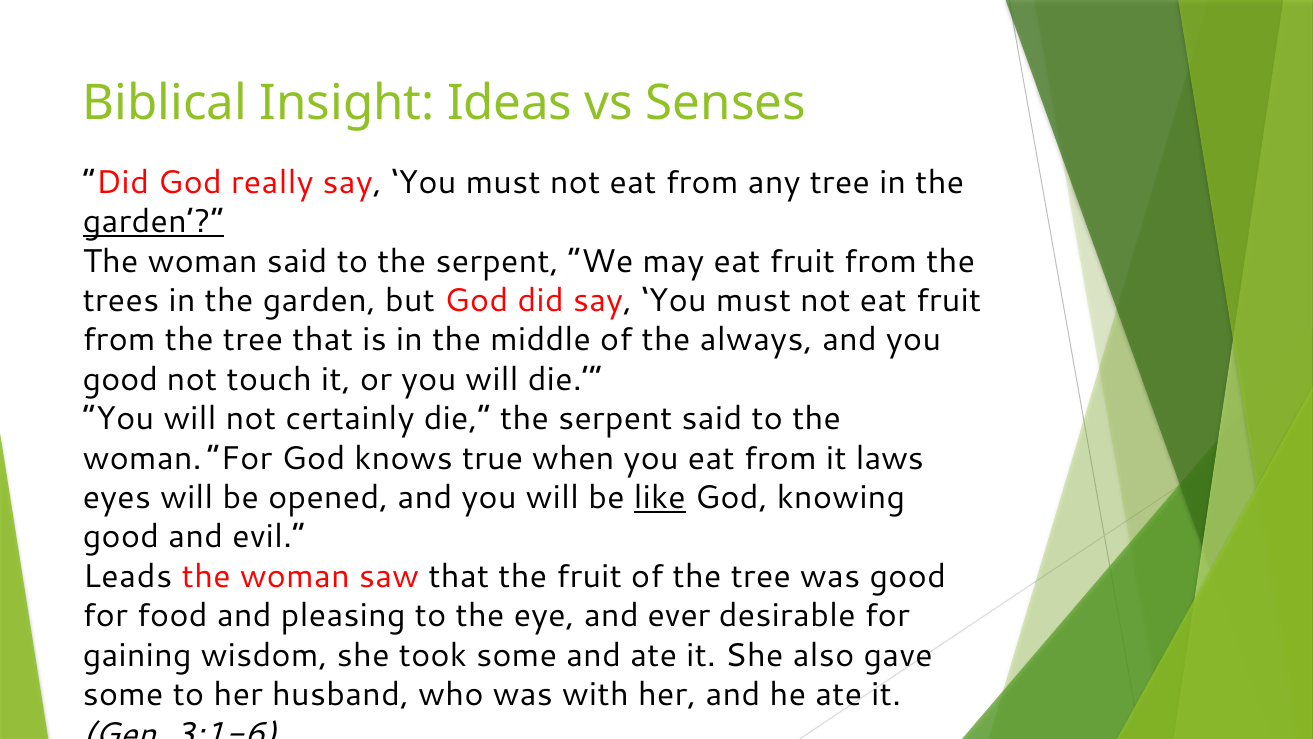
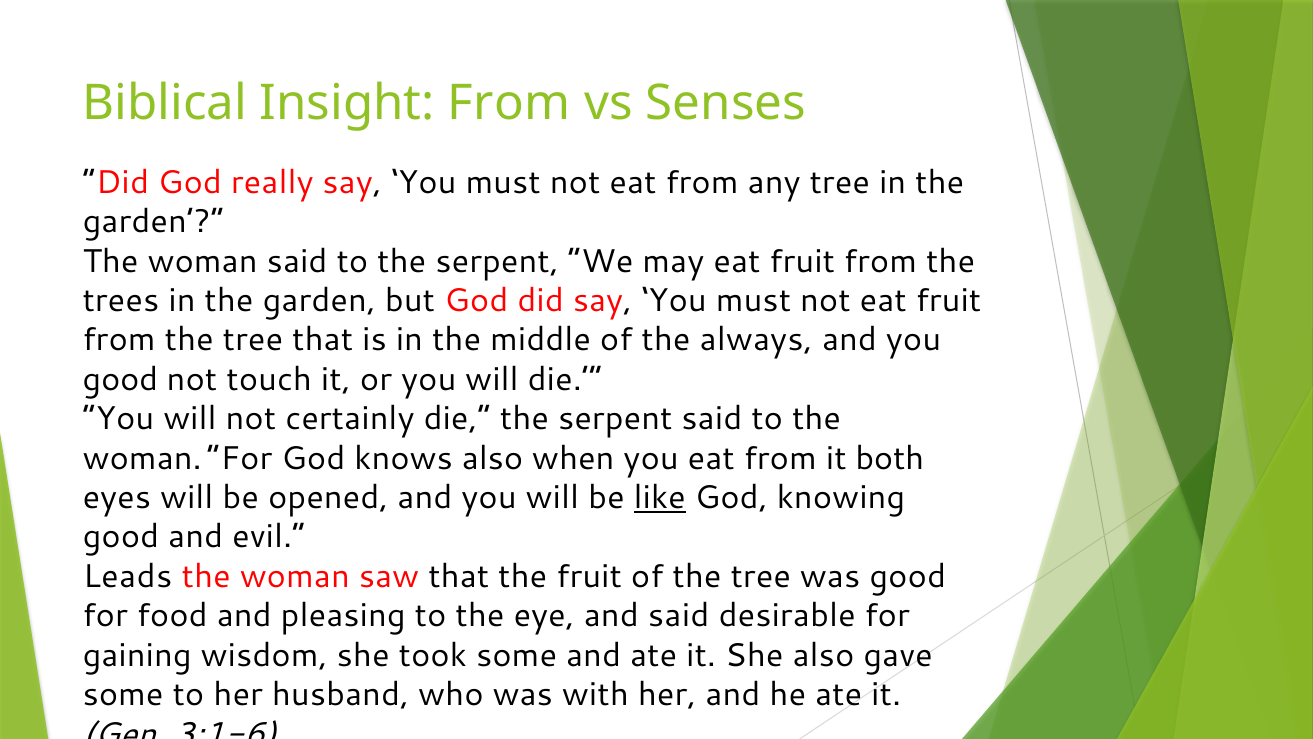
Insight Ideas: Ideas -> From
garden at (153, 222) underline: present -> none
knows true: true -> also
laws: laws -> both
and ever: ever -> said
